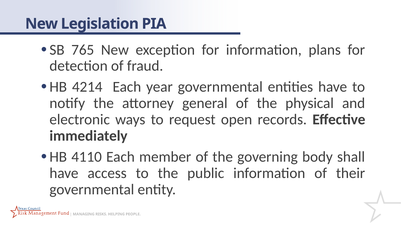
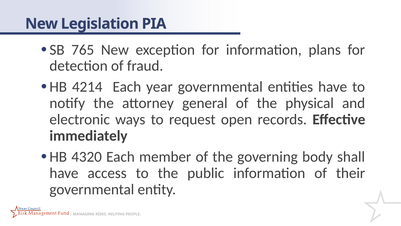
4110: 4110 -> 4320
